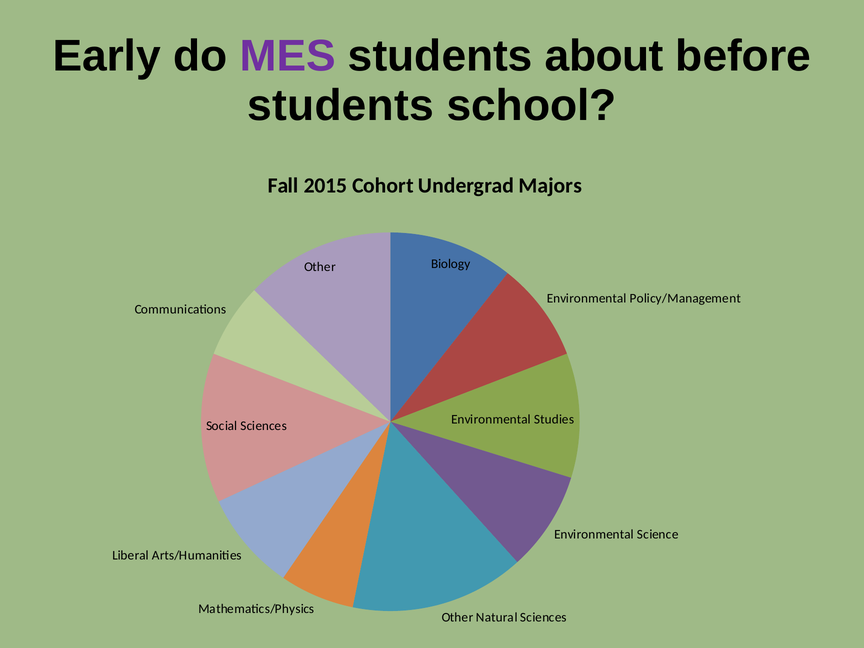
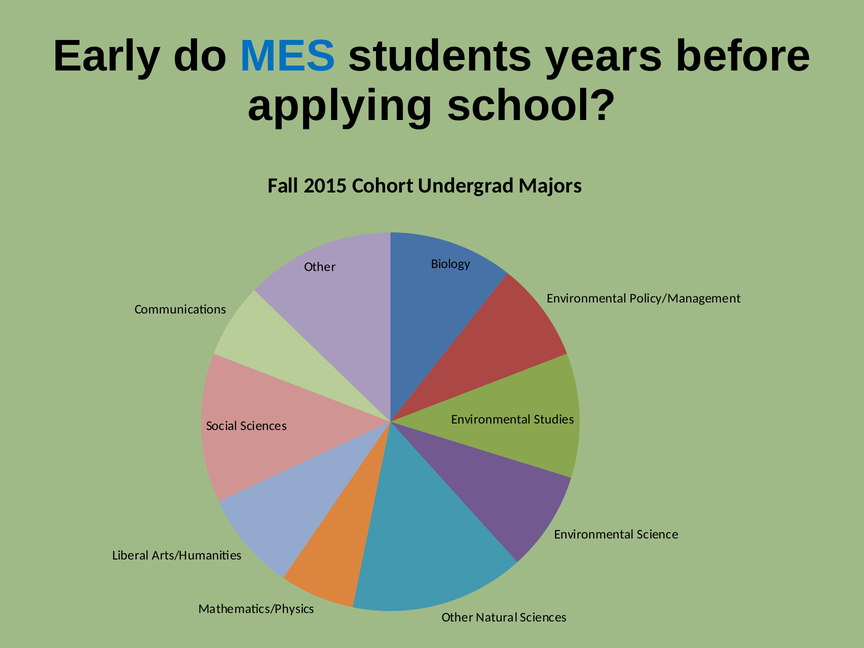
MES colour: purple -> blue
about: about -> years
students at (341, 105): students -> applying
